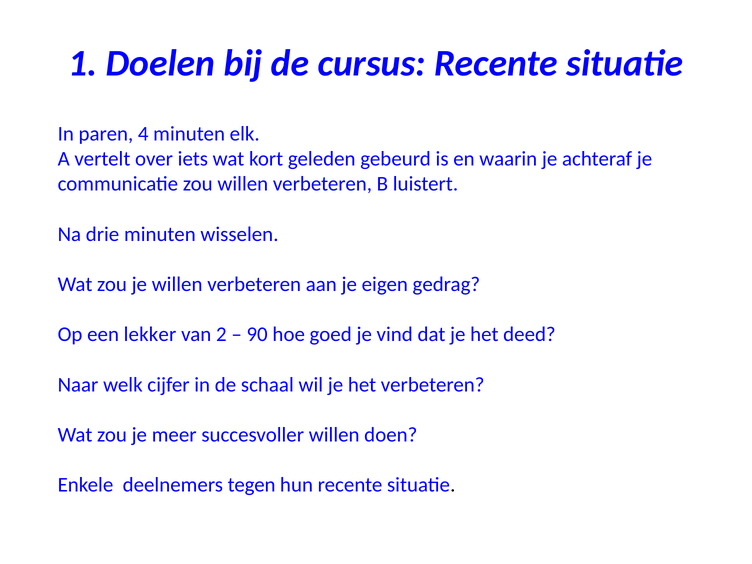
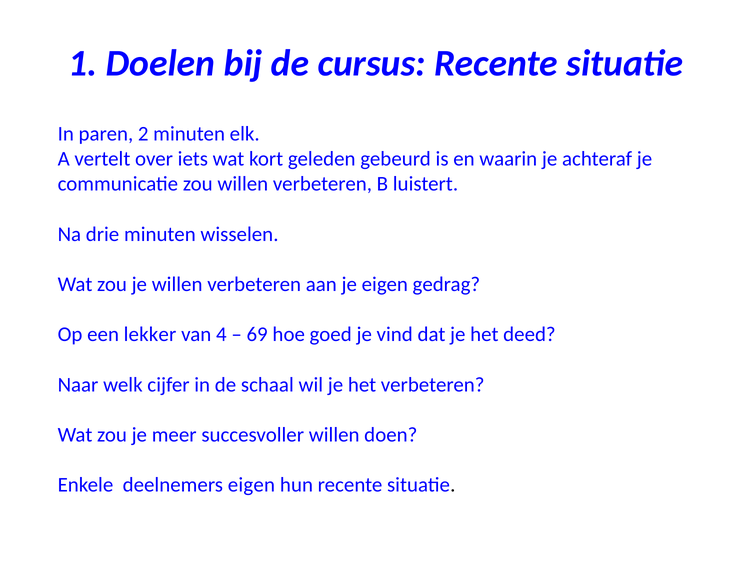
4: 4 -> 2
2: 2 -> 4
90: 90 -> 69
deelnemers tegen: tegen -> eigen
